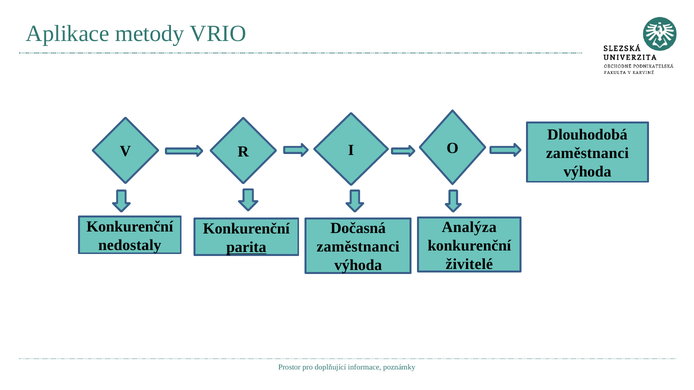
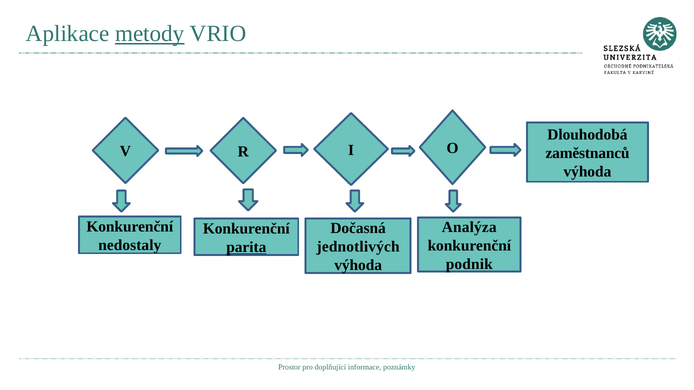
metody underline: none -> present
zaměstnanci at (587, 153): zaměstnanci -> zaměstnanců
zaměstnanci at (358, 247): zaměstnanci -> jednotlivých
živitelé: živitelé -> podnik
